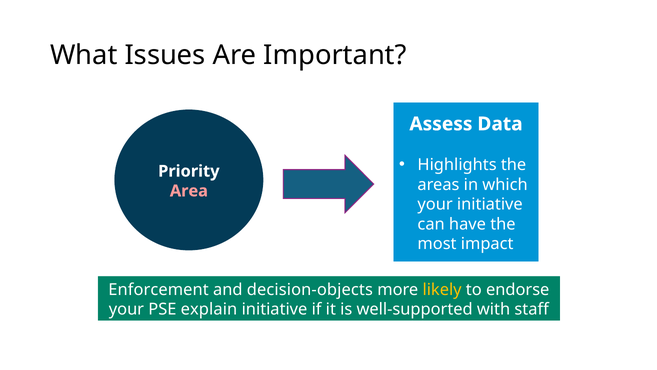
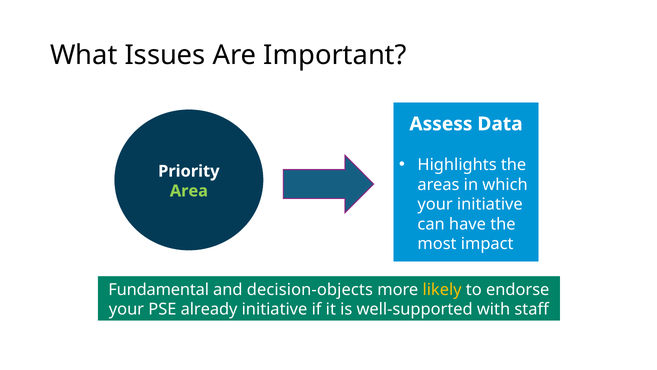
Area colour: pink -> light green
Enforcement: Enforcement -> Fundamental
explain: explain -> already
